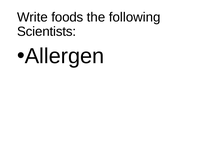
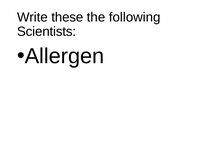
foods: foods -> these
